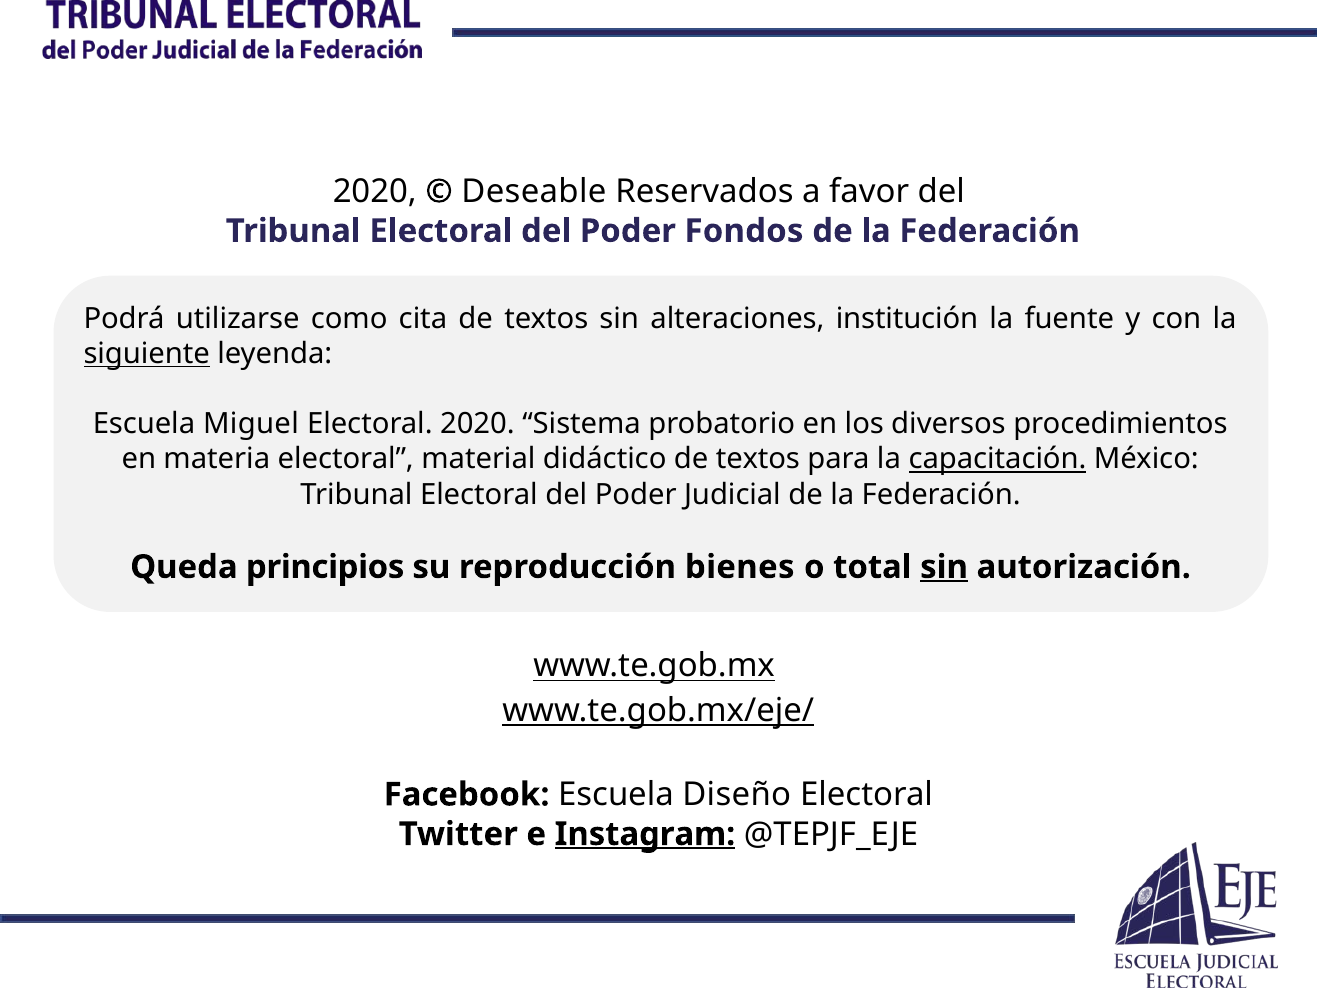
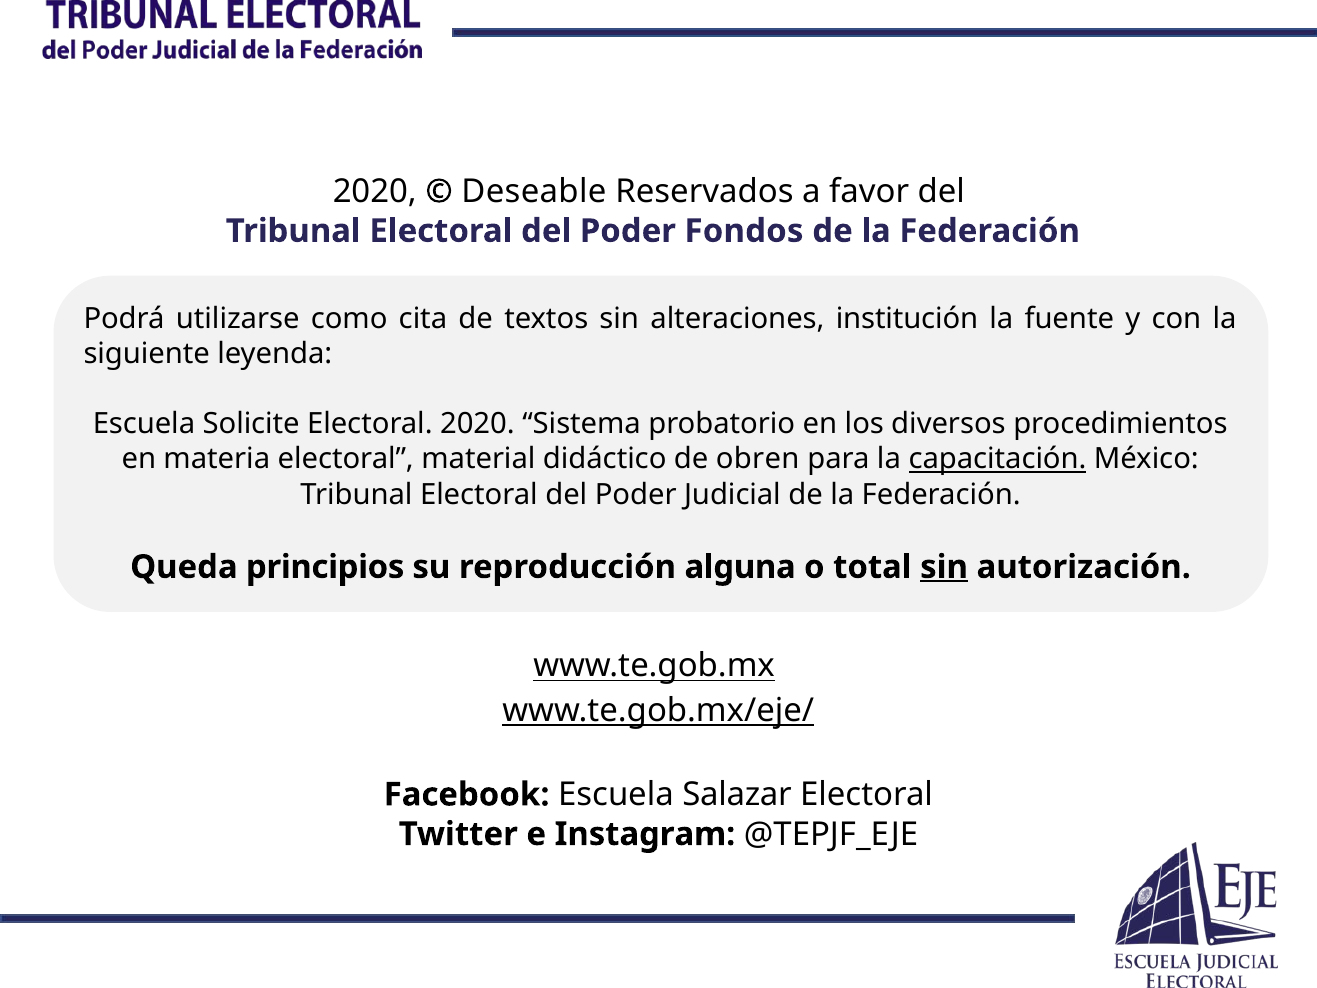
siguiente underline: present -> none
Miguel: Miguel -> Solicite
didáctico de textos: textos -> obren
bienes: bienes -> alguna
Diseño: Diseño -> Salazar
Instagram underline: present -> none
